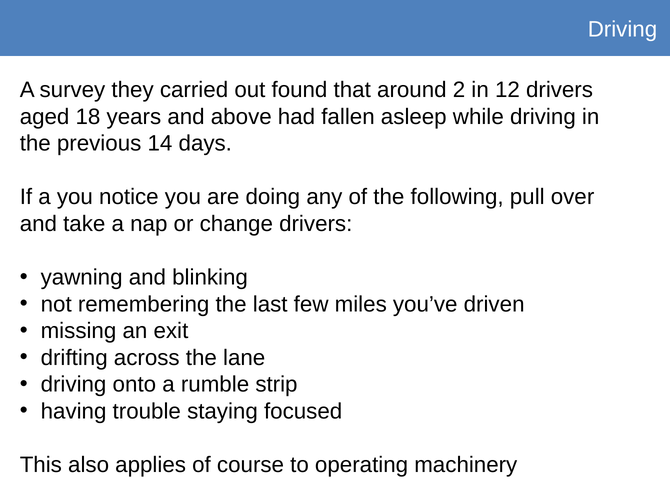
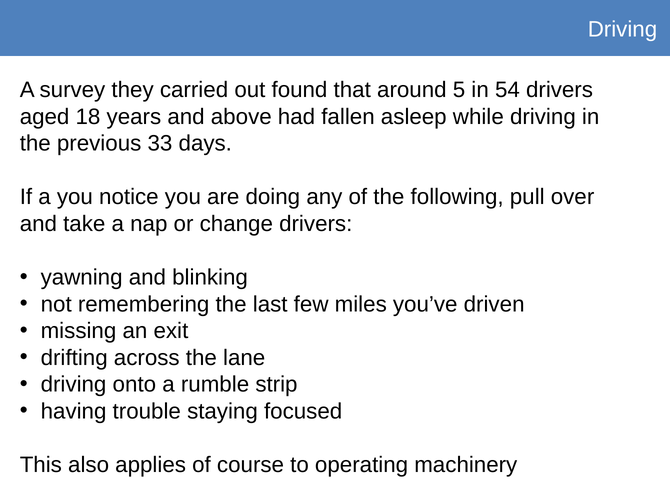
2: 2 -> 5
12: 12 -> 54
14: 14 -> 33
